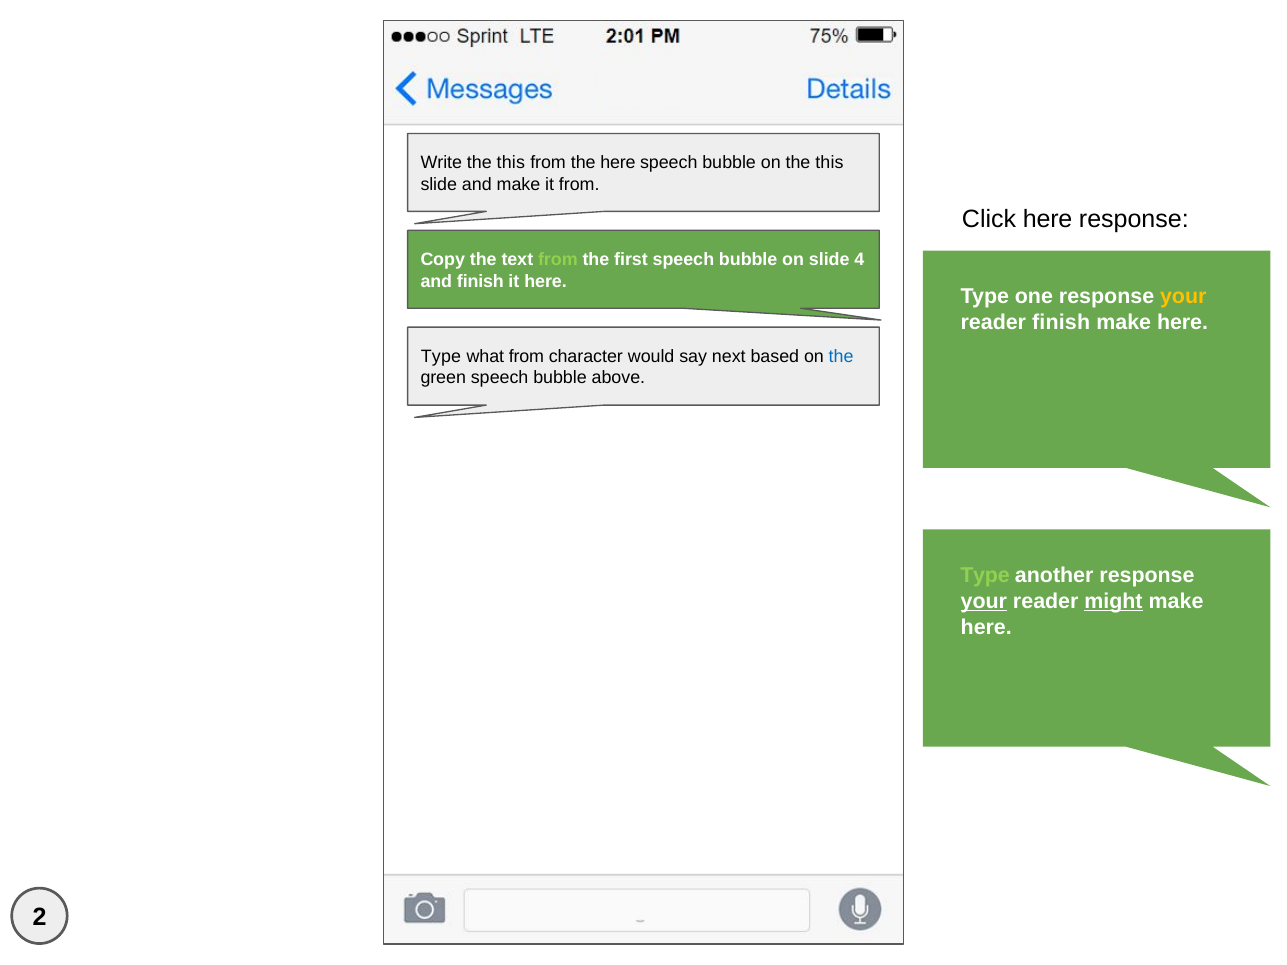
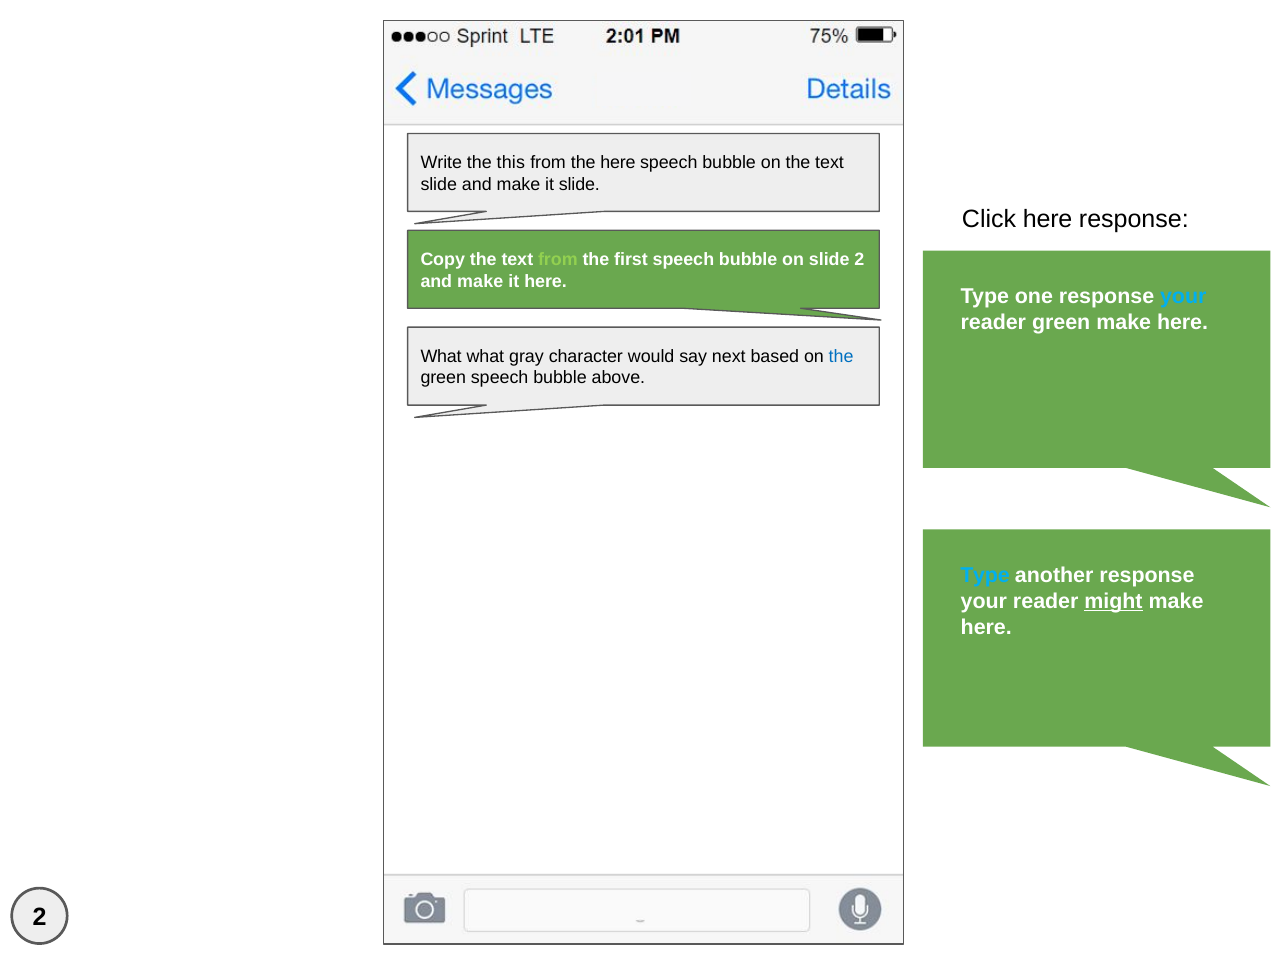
on the this: this -> text
it from: from -> slide
slide 4: 4 -> 2
finish at (480, 281): finish -> make
your at (1183, 297) colour: yellow -> light blue
reader finish: finish -> green
Type at (441, 357): Type -> What
what from: from -> gray
Type at (985, 576) colour: light green -> light blue
your at (984, 602) underline: present -> none
